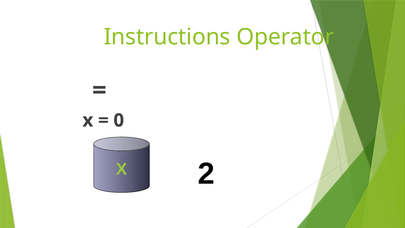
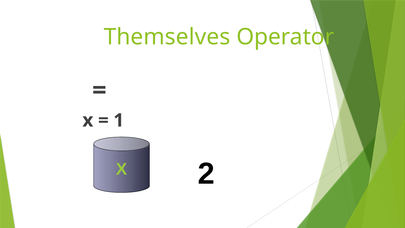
Instructions: Instructions -> Themselves
0: 0 -> 1
